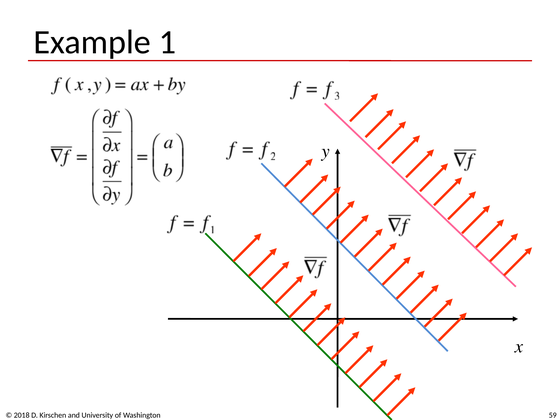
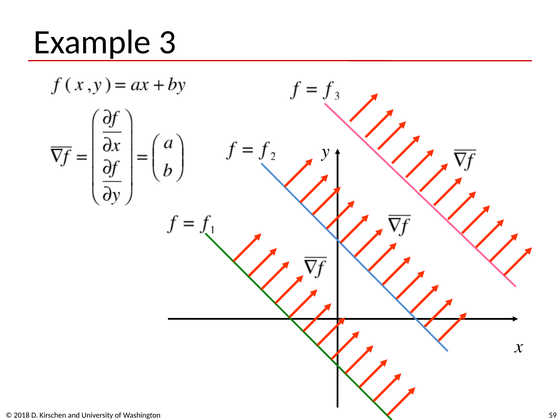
1: 1 -> 3
